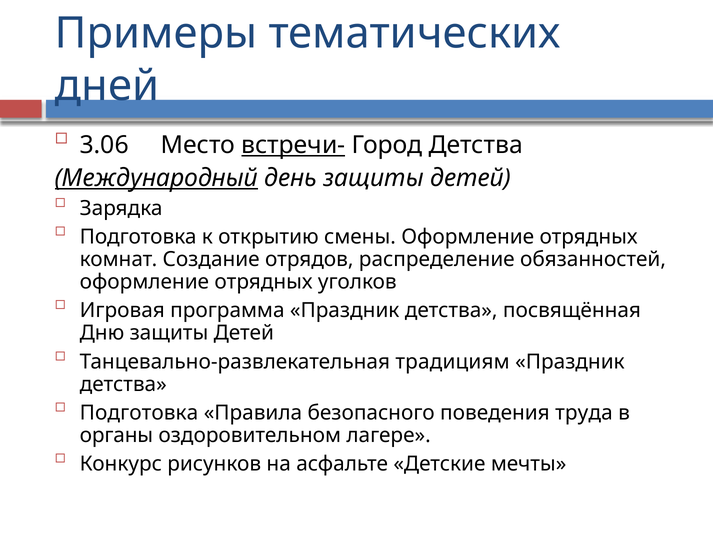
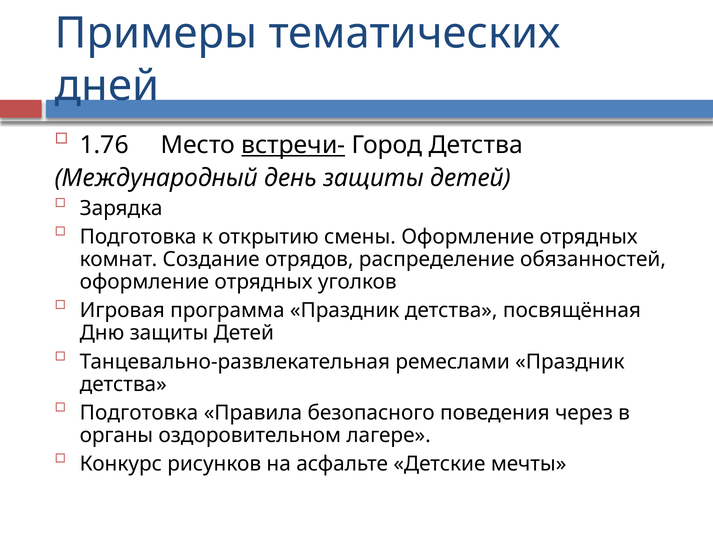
3.06: 3.06 -> 1.76
Международный underline: present -> none
традициям: традициям -> ремеслами
труда: труда -> через
